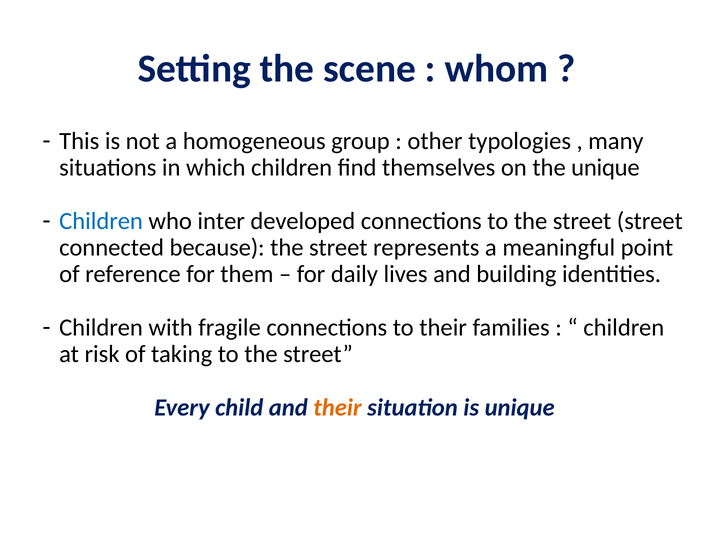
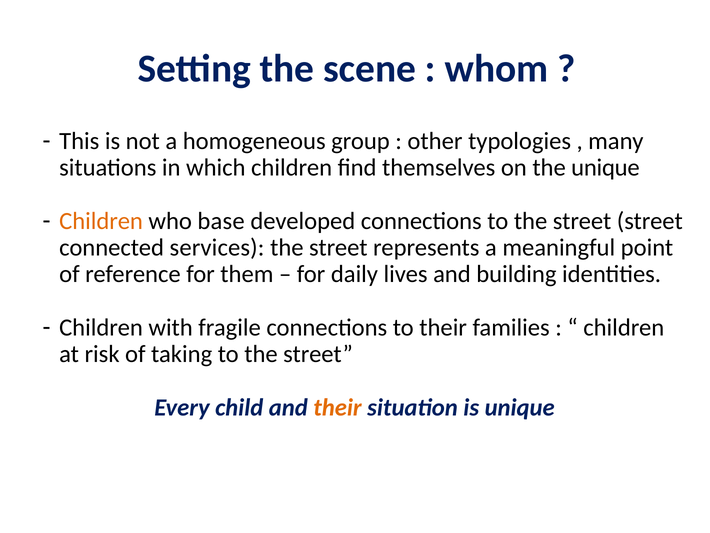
Children at (101, 221) colour: blue -> orange
inter: inter -> base
because: because -> services
